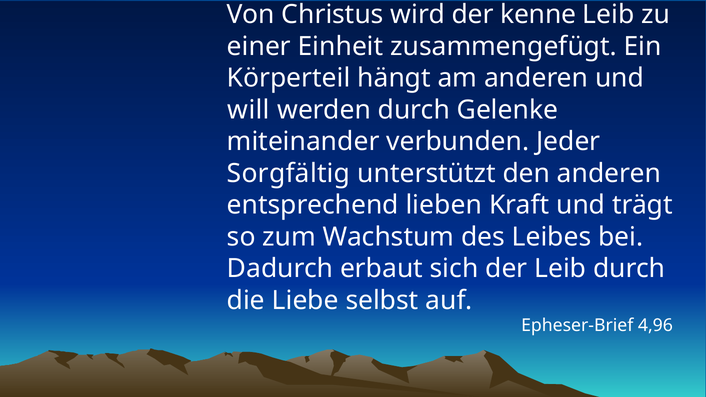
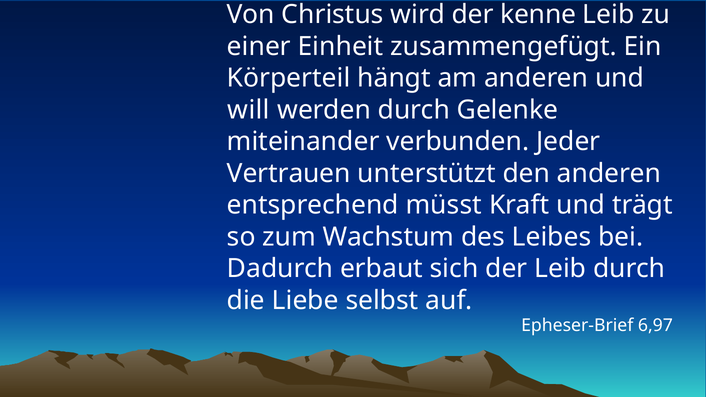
Sorgfältig: Sorgfältig -> Vertrauen
lieben: lieben -> müsst
4,96: 4,96 -> 6,97
